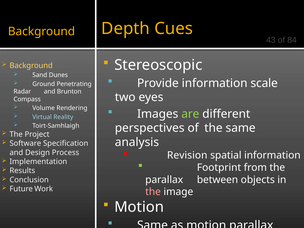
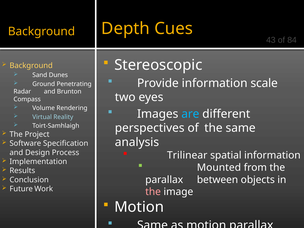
are colour: light green -> light blue
Revision: Revision -> Trilinear
Footprint: Footprint -> Mounted
